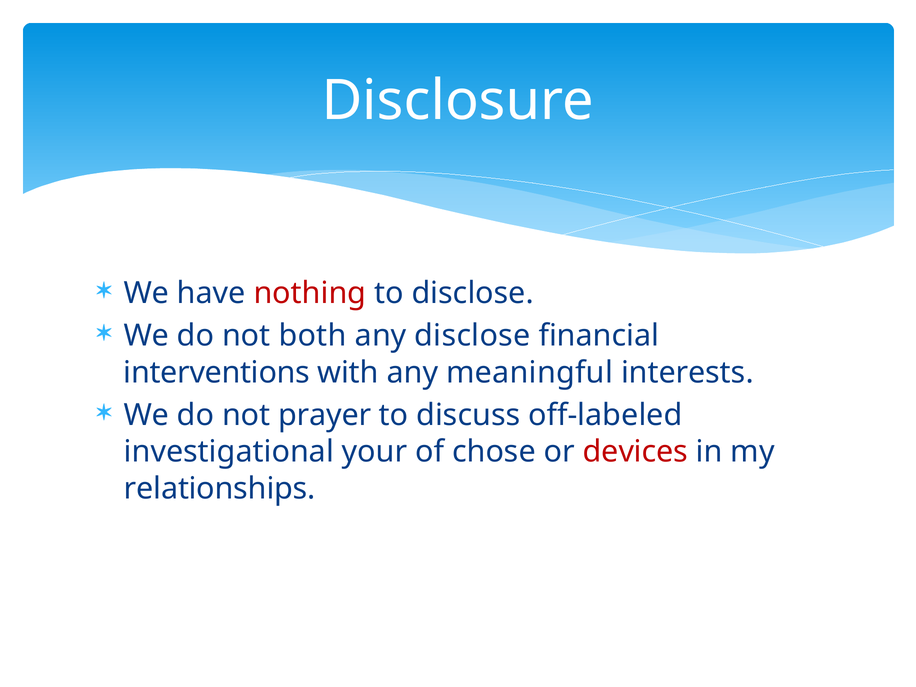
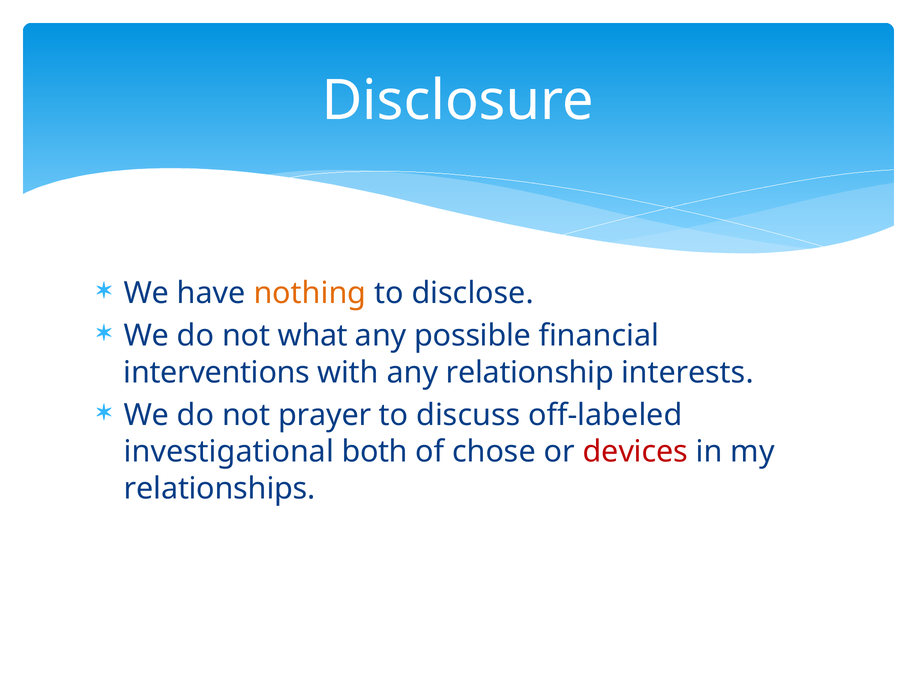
nothing colour: red -> orange
both: both -> what
any disclose: disclose -> possible
meaningful: meaningful -> relationship
your: your -> both
